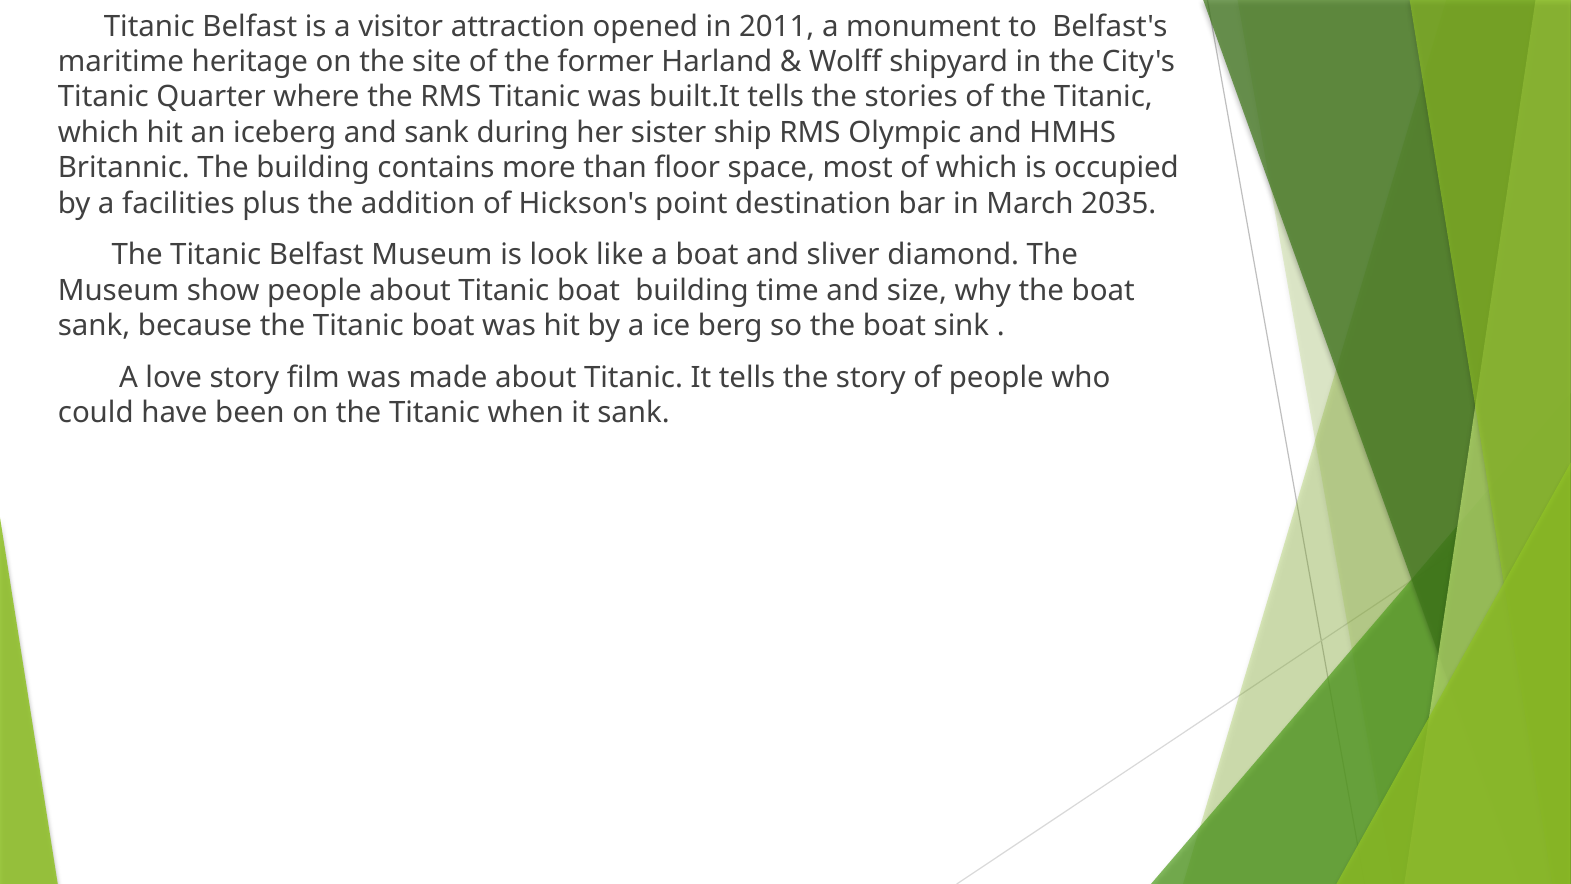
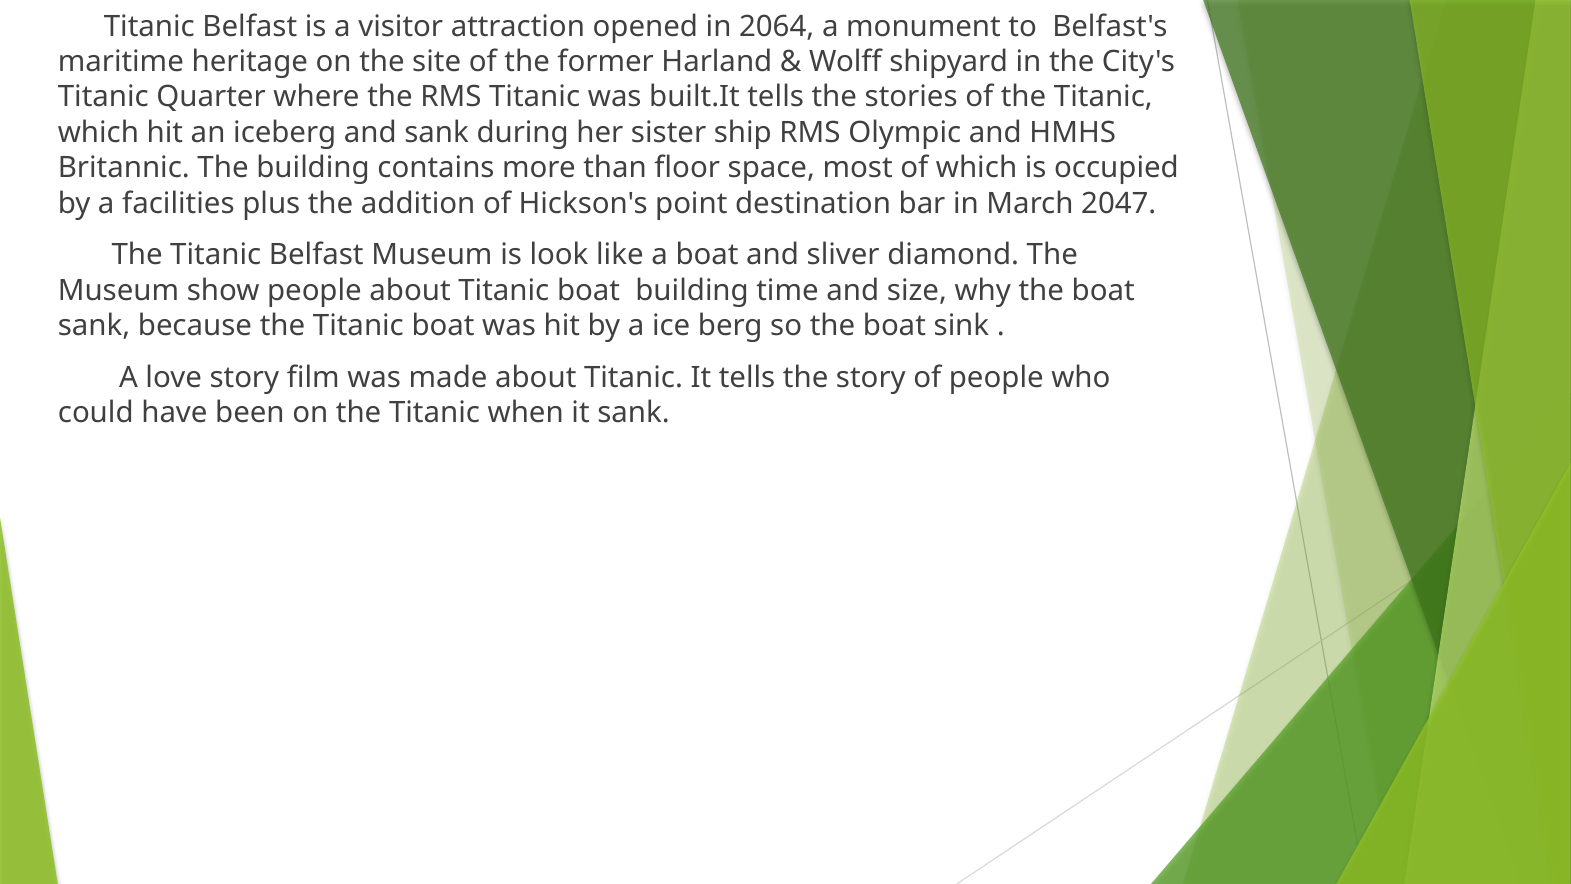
2011: 2011 -> 2064
2035: 2035 -> 2047
